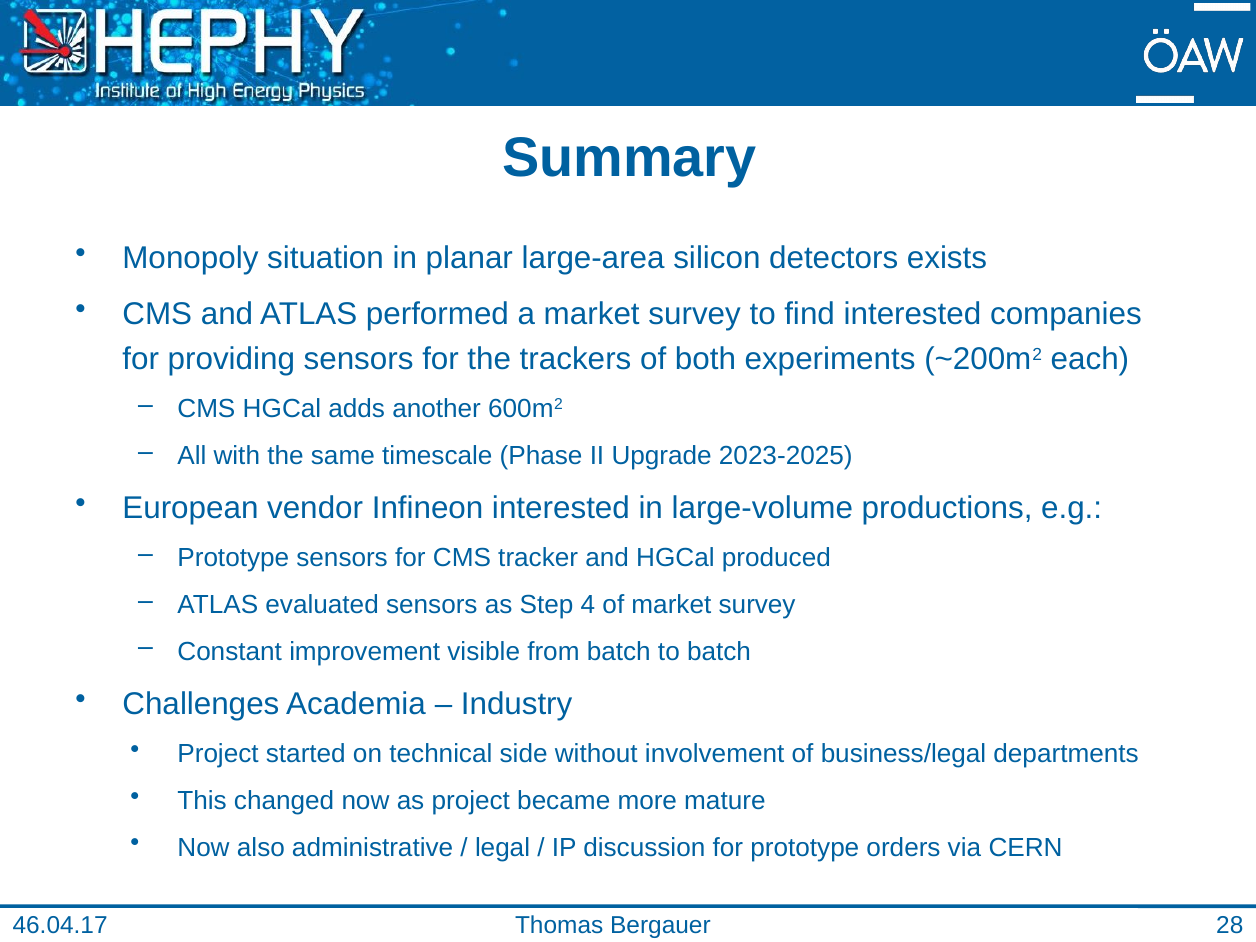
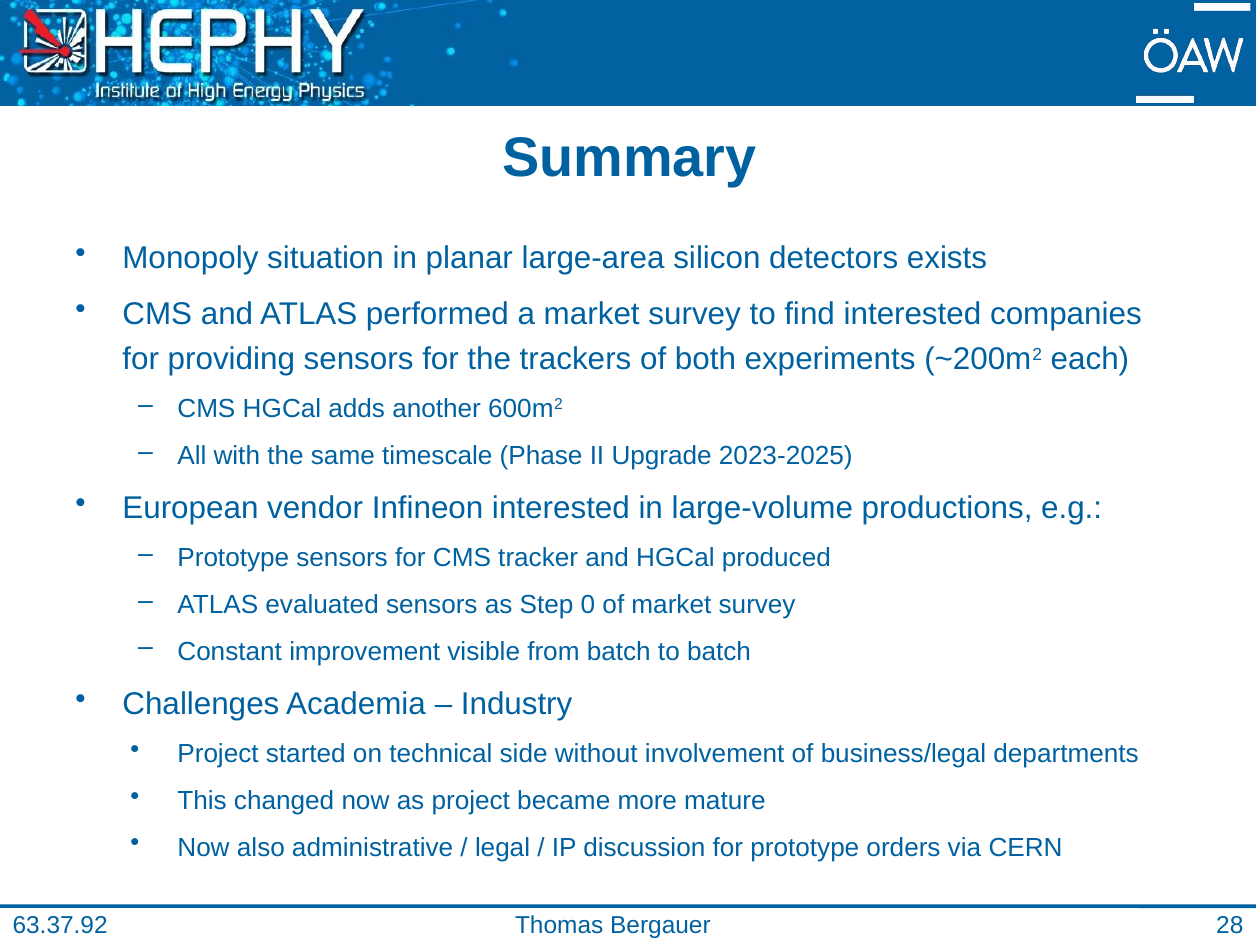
4: 4 -> 0
46.04.17: 46.04.17 -> 63.37.92
